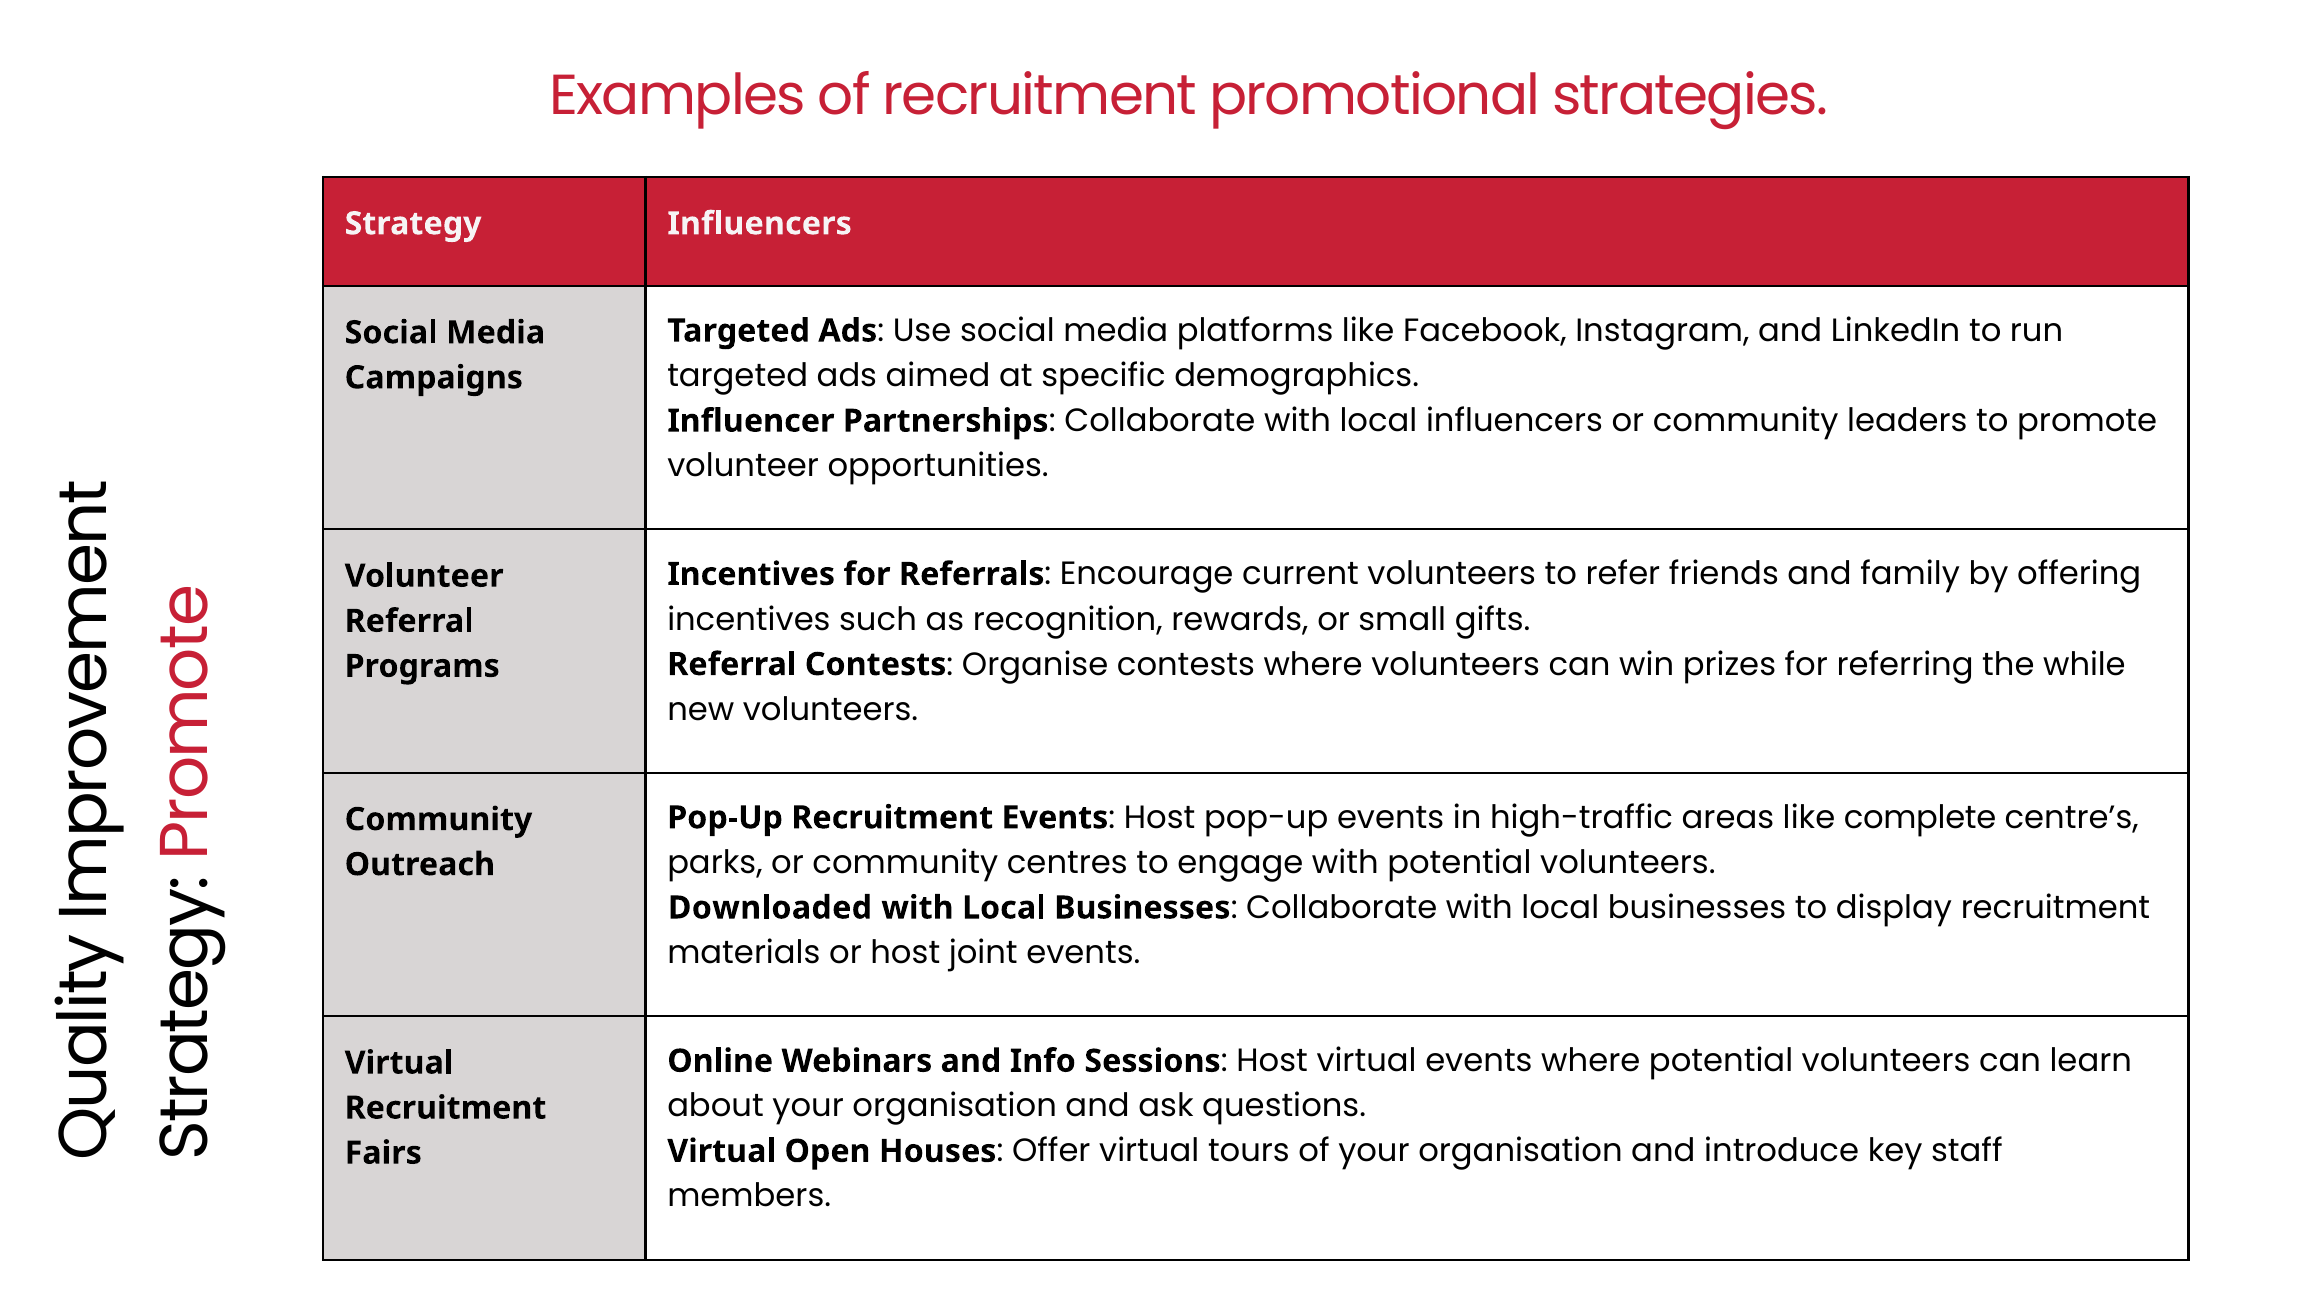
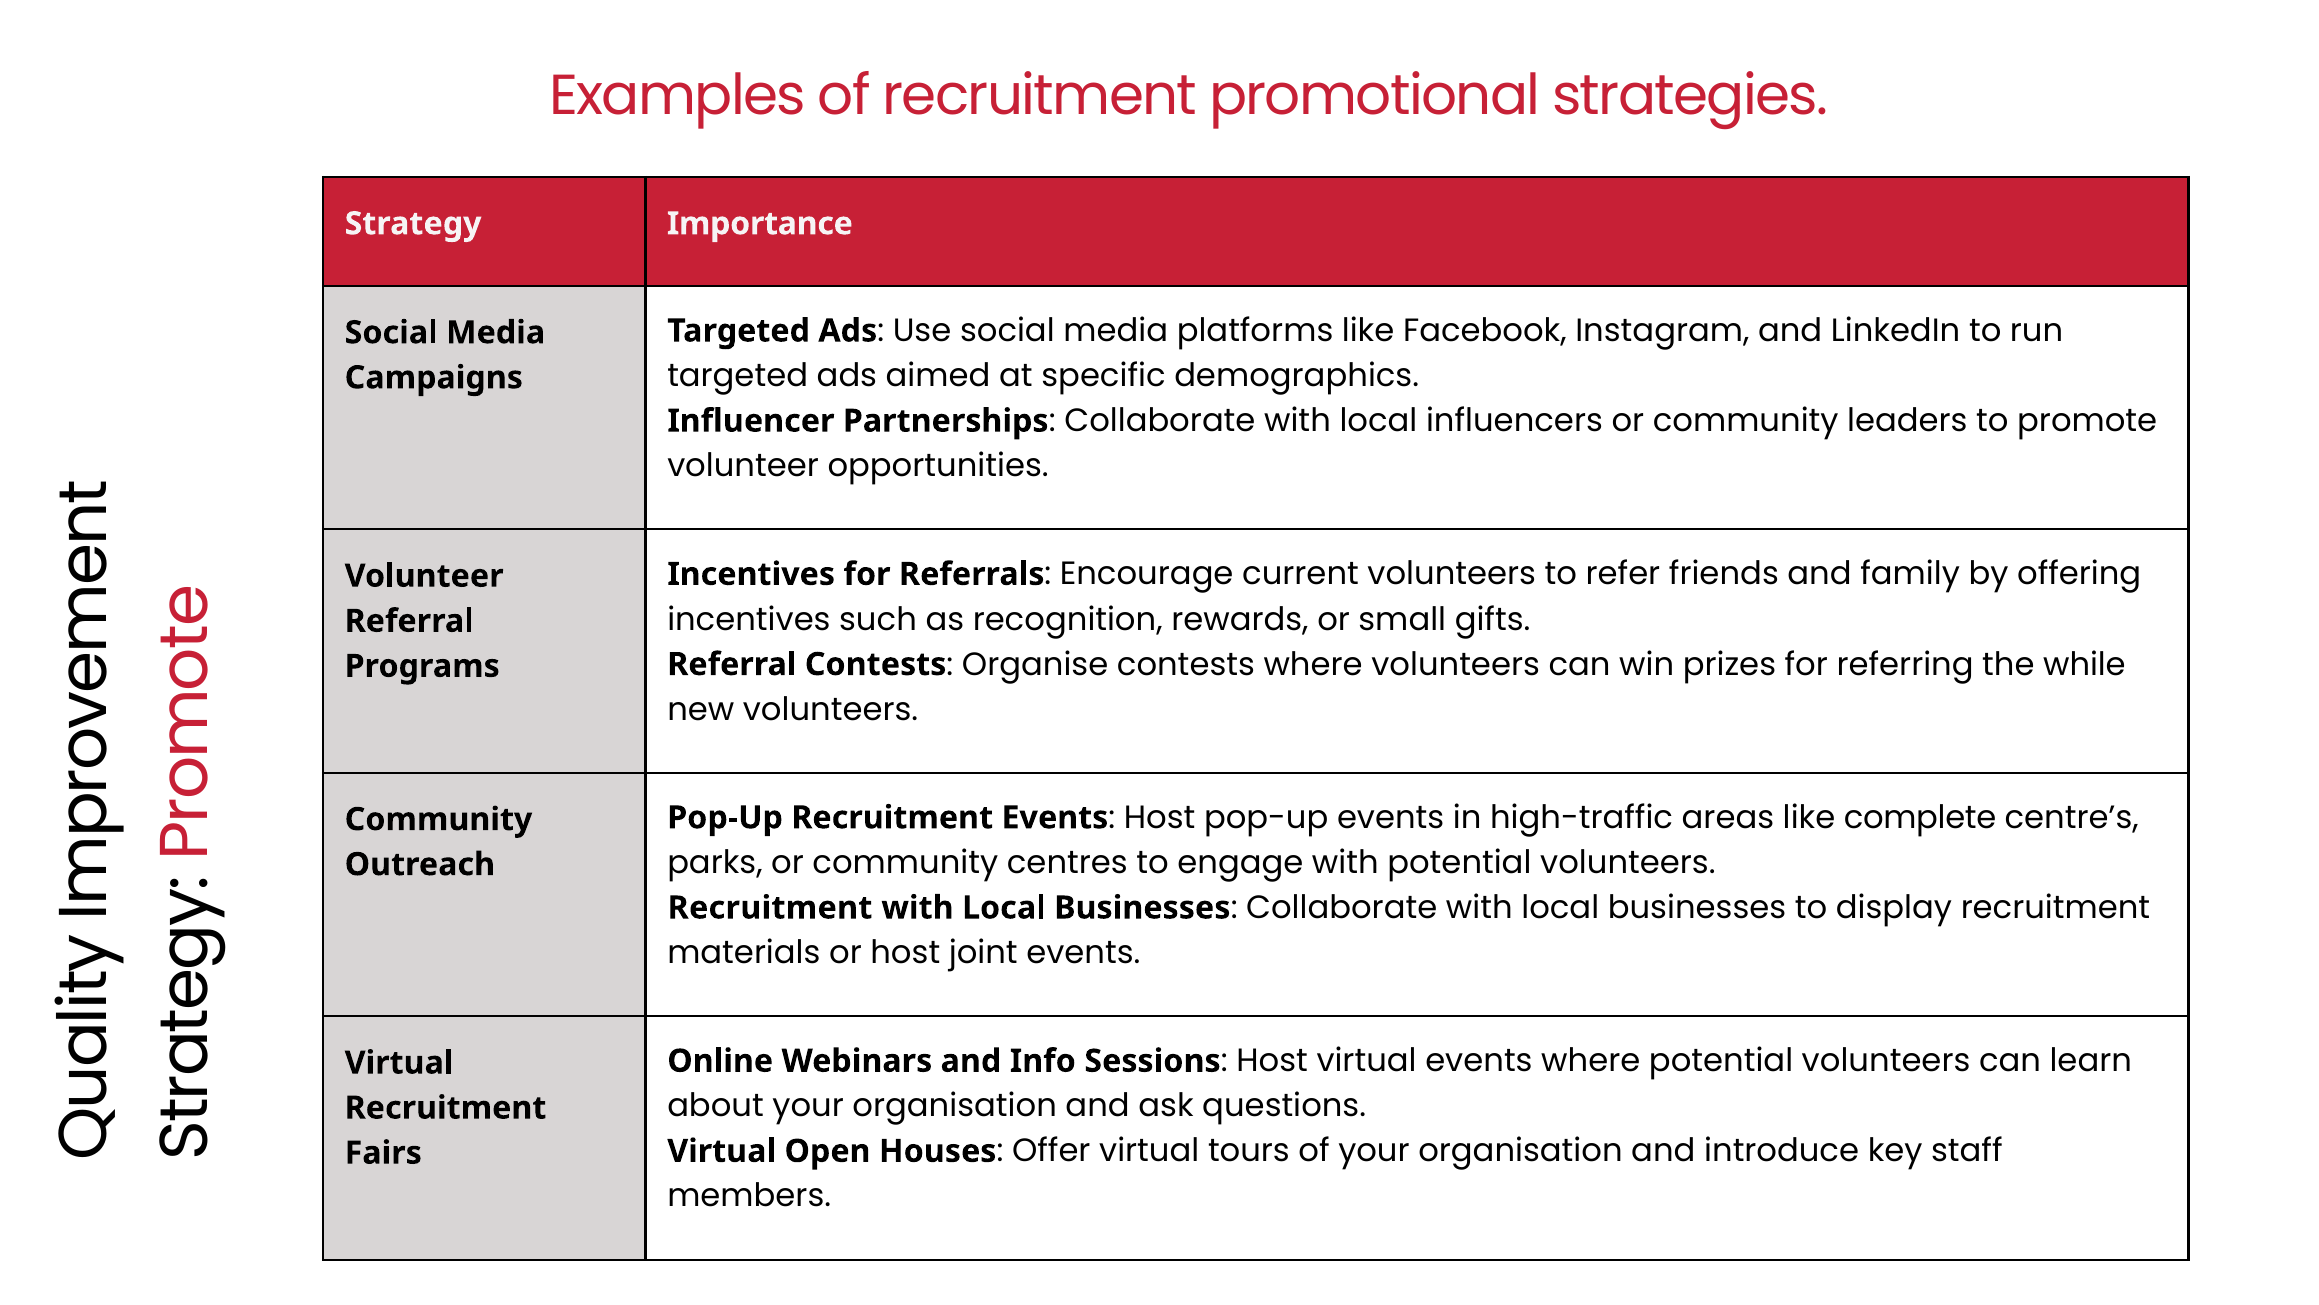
Strategy Influencers: Influencers -> Importance
Downloaded at (770, 907): Downloaded -> Recruitment
